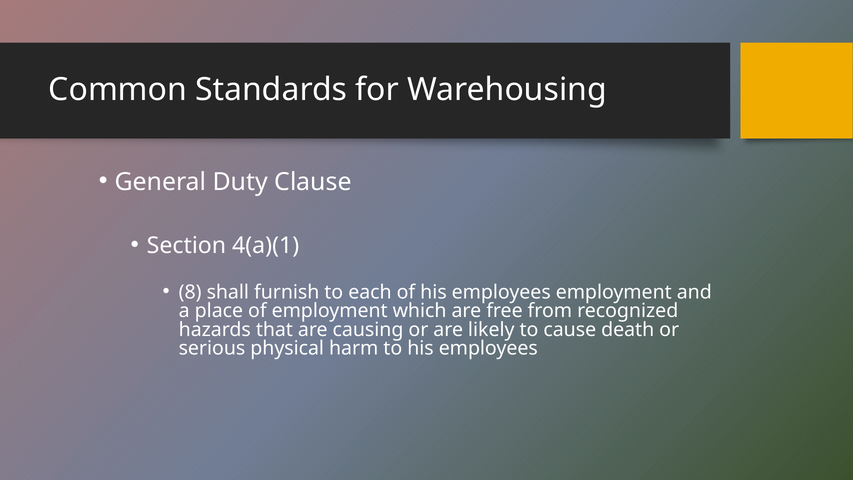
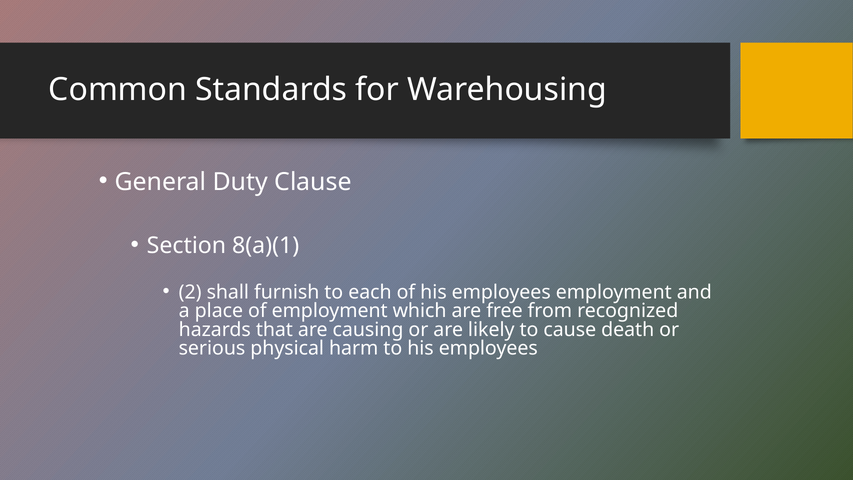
4(a)(1: 4(a)(1 -> 8(a)(1
8: 8 -> 2
